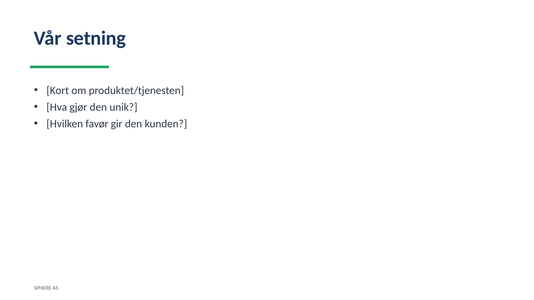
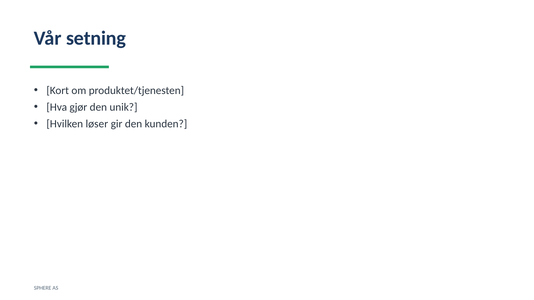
favør: favør -> løser
